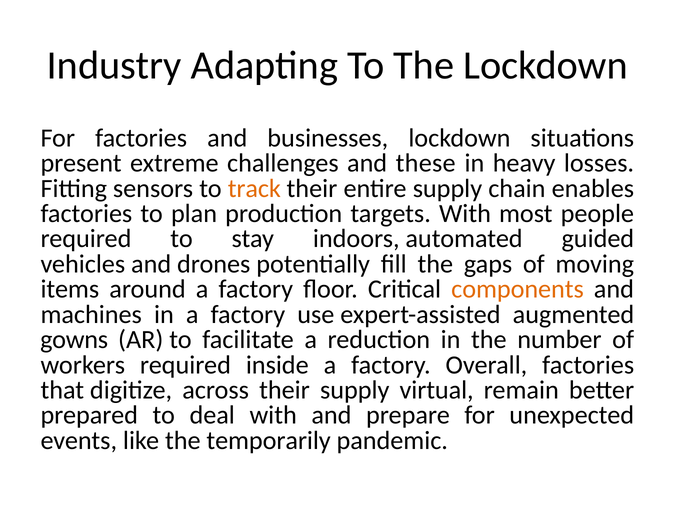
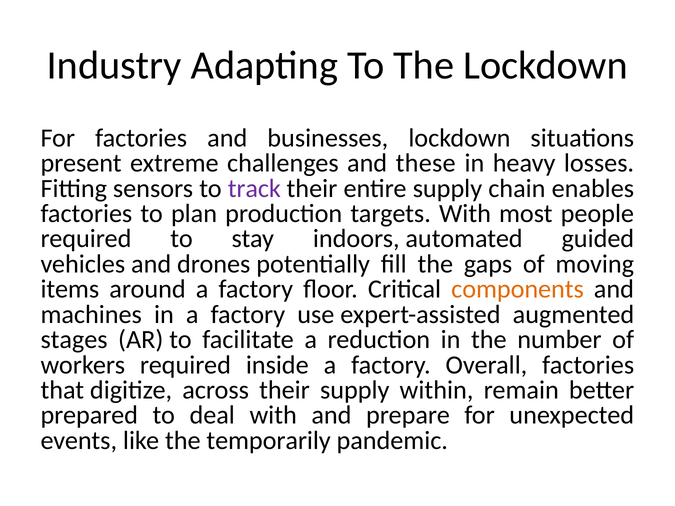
track colour: orange -> purple
gowns: gowns -> stages
virtual: virtual -> within
